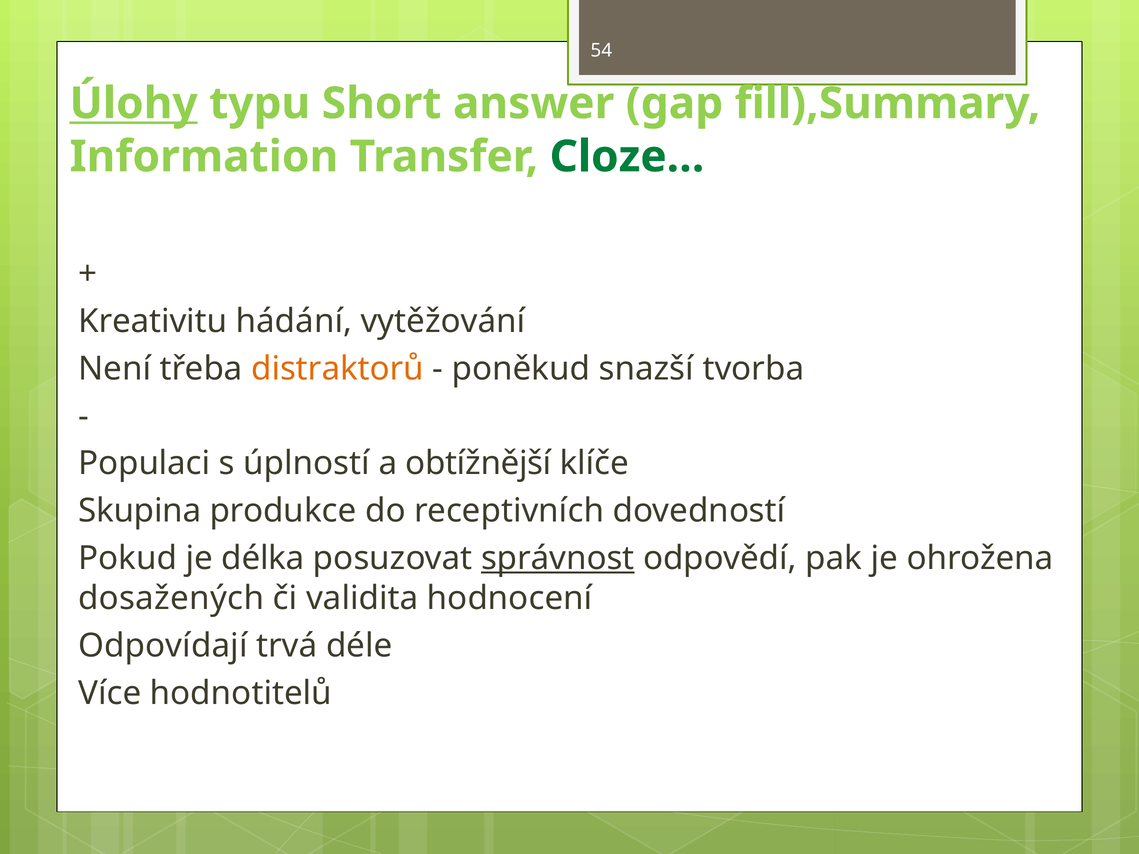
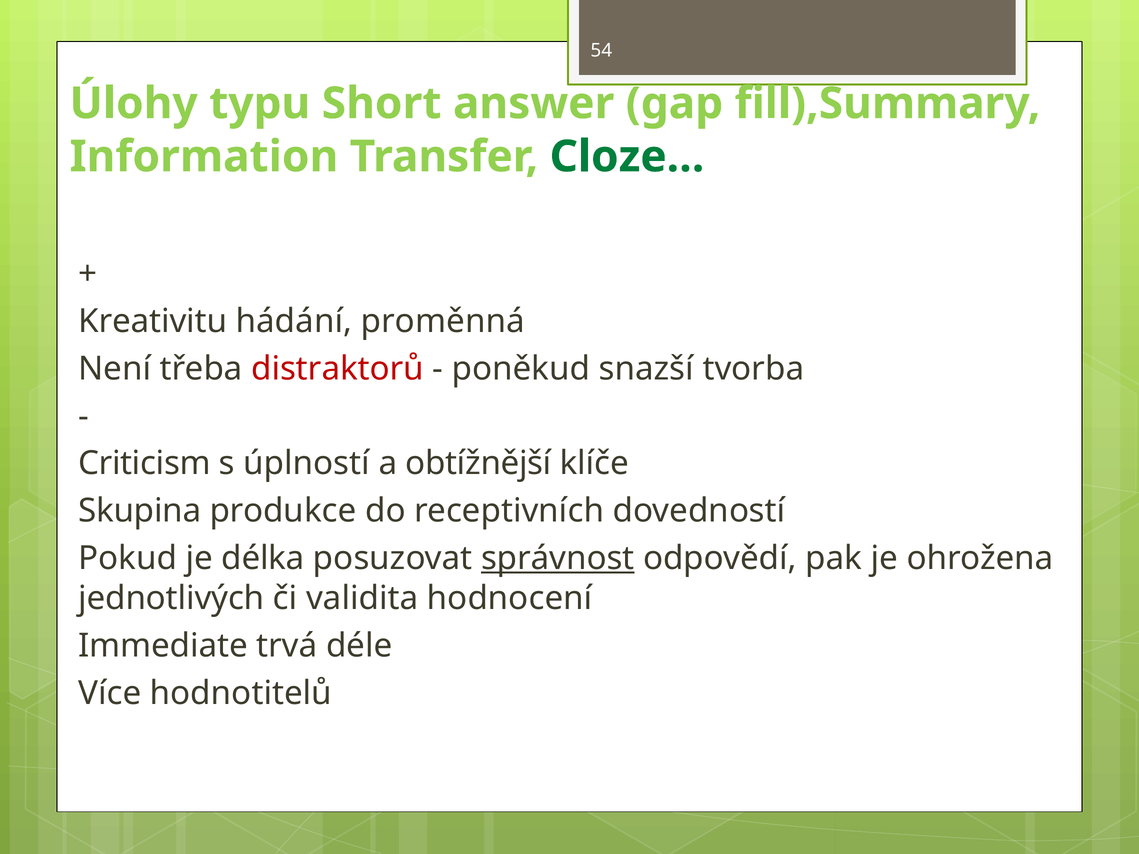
Úlohy underline: present -> none
vytěžování: vytěžování -> proměnná
distraktorů colour: orange -> red
Populaci: Populaci -> Criticism
dosažených: dosažených -> jednotlivých
Odpovídají: Odpovídají -> Immediate
